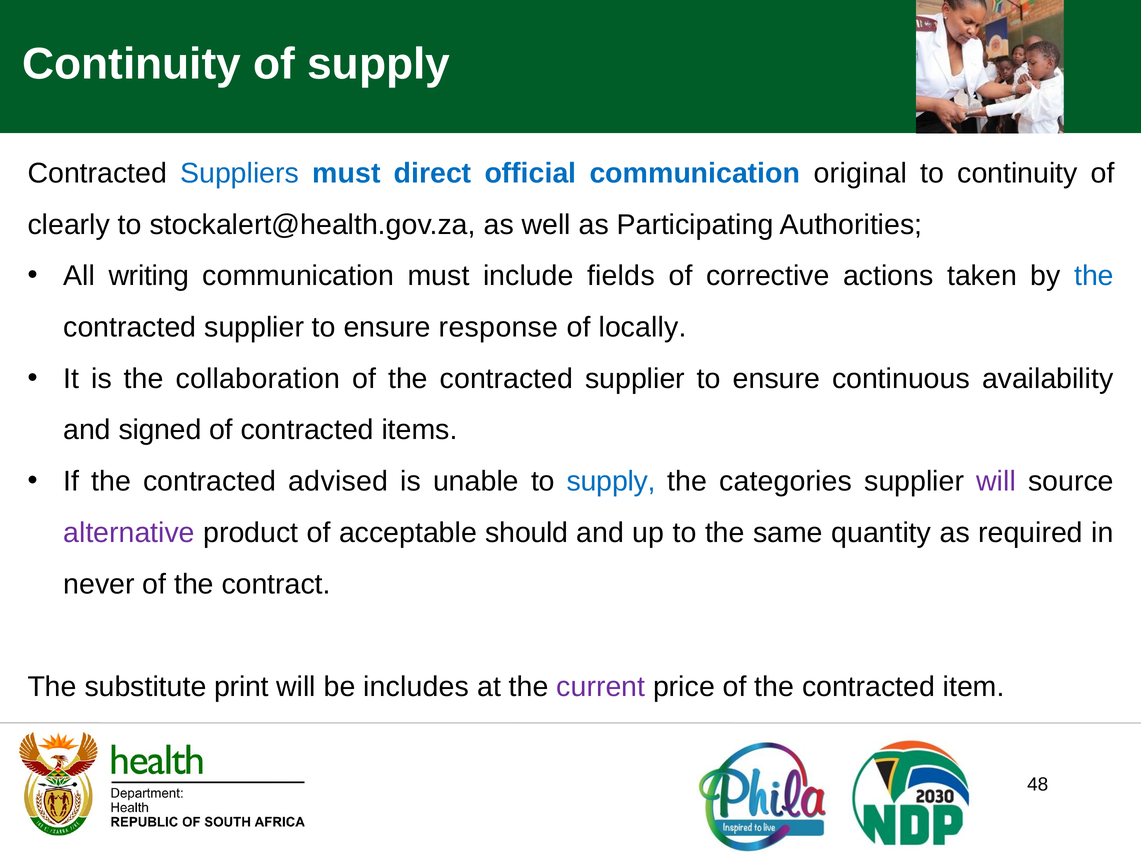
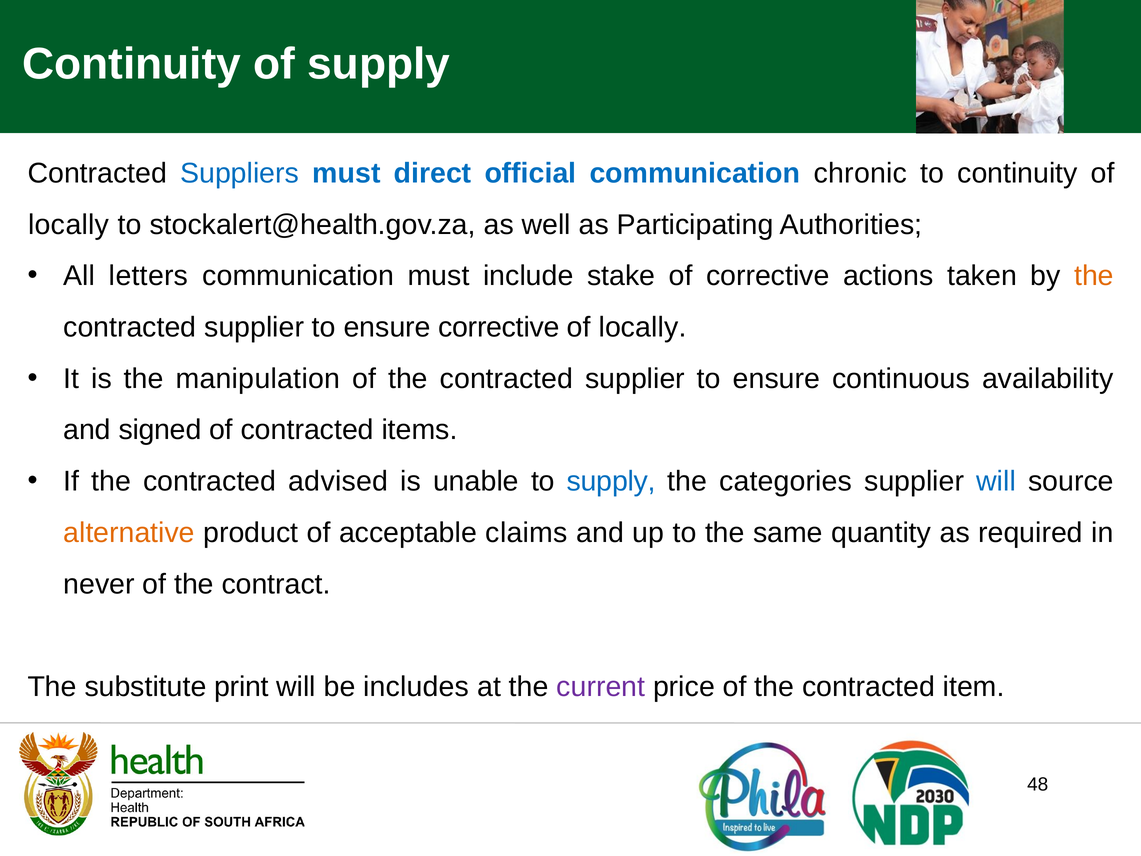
original: original -> chronic
clearly at (69, 225): clearly -> locally
writing: writing -> letters
fields: fields -> stake
the at (1094, 276) colour: blue -> orange
ensure response: response -> corrective
collaboration: collaboration -> manipulation
will at (996, 481) colour: purple -> blue
alternative colour: purple -> orange
should: should -> claims
